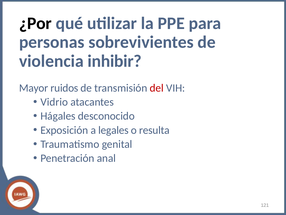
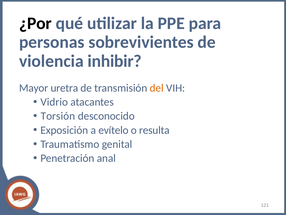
ruidos: ruidos -> uretra
del colour: red -> orange
Hágales: Hágales -> Torsión
legales: legales -> evítelo
